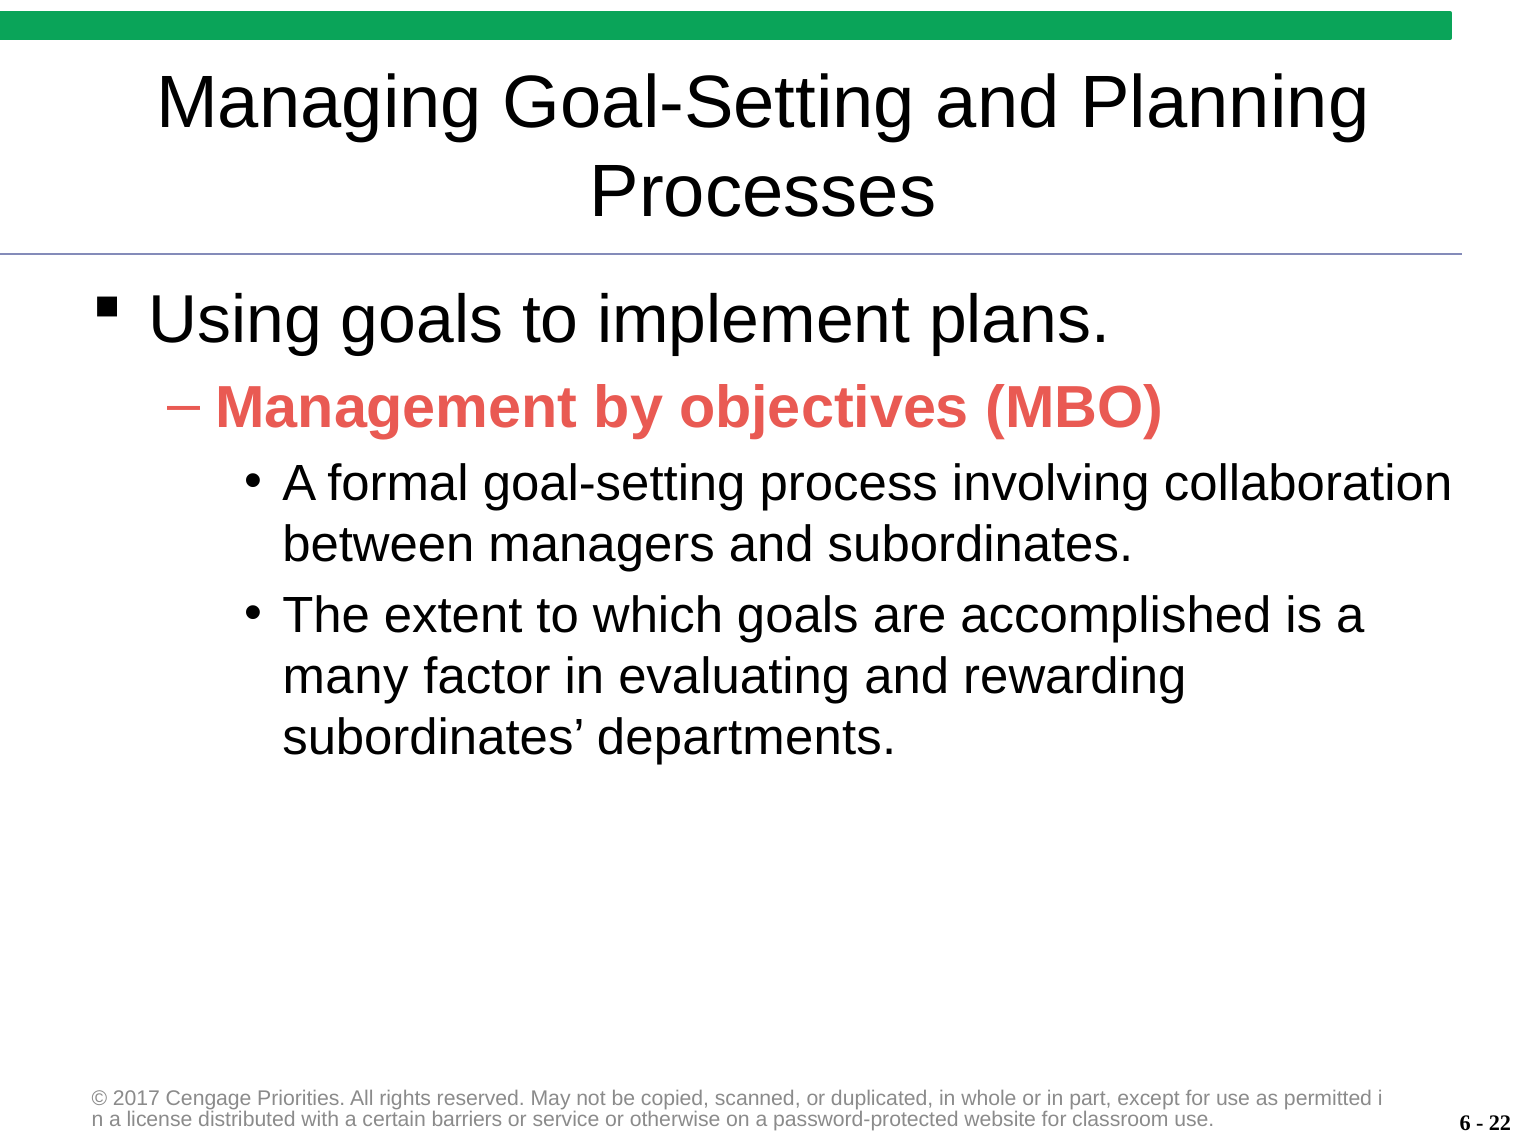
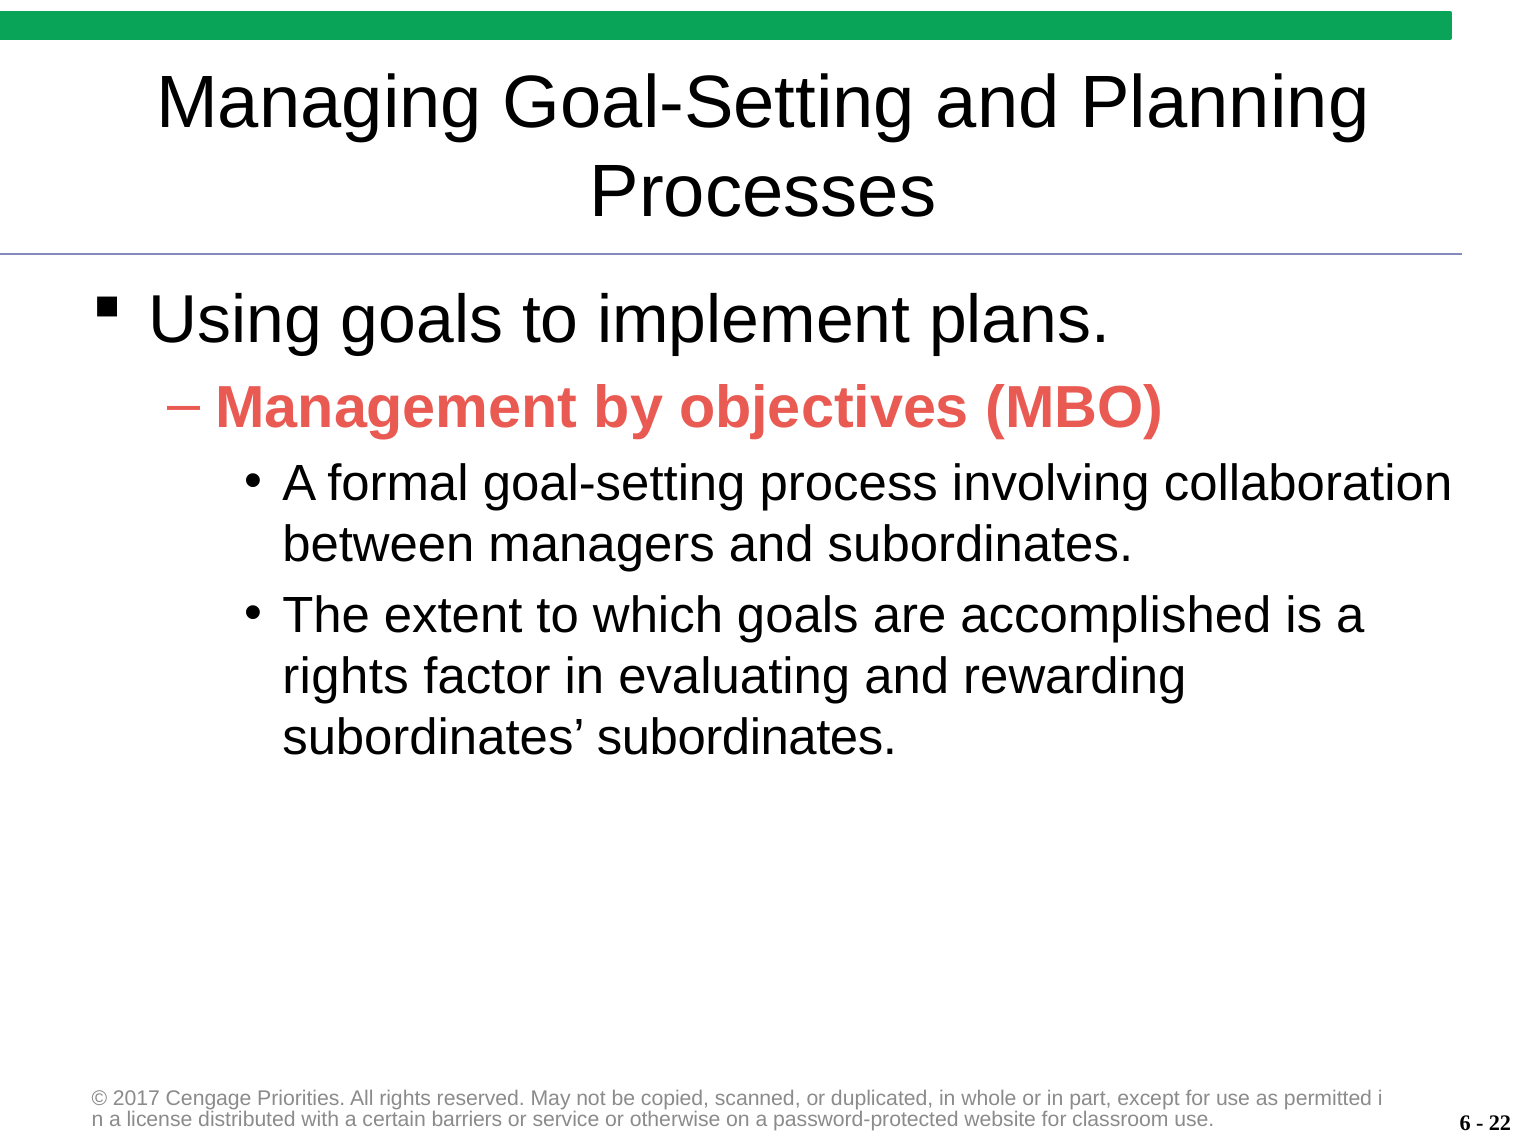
many at (346, 677): many -> rights
subordinates departments: departments -> subordinates
